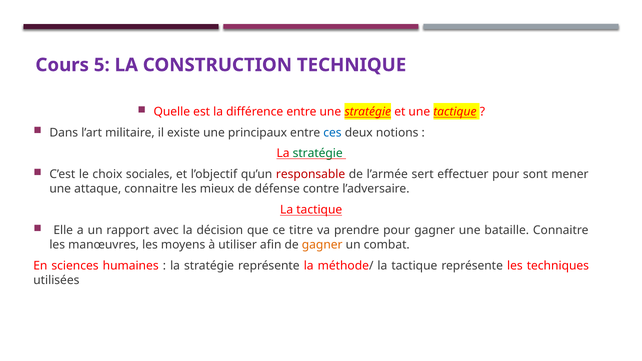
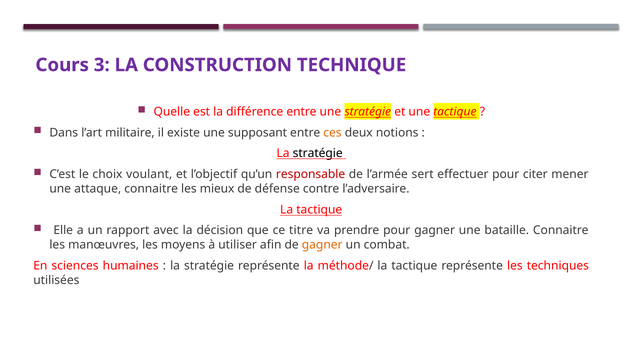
5: 5 -> 3
principaux: principaux -> supposant
ces colour: blue -> orange
stratégie at (318, 153) colour: green -> black
sociales: sociales -> voulant
sont: sont -> citer
